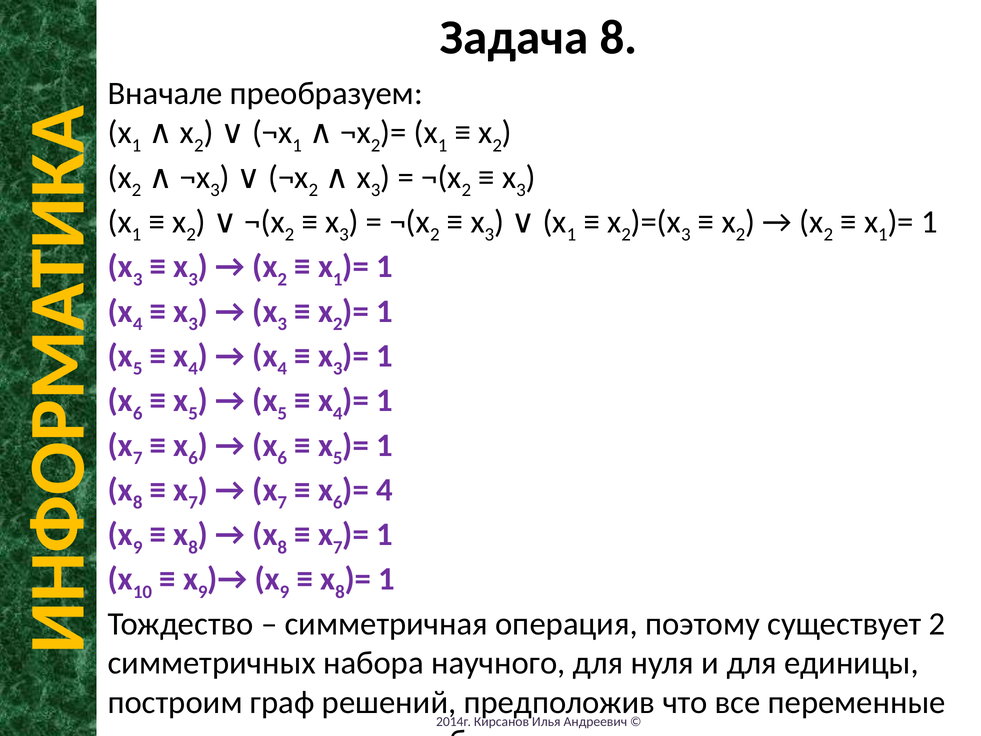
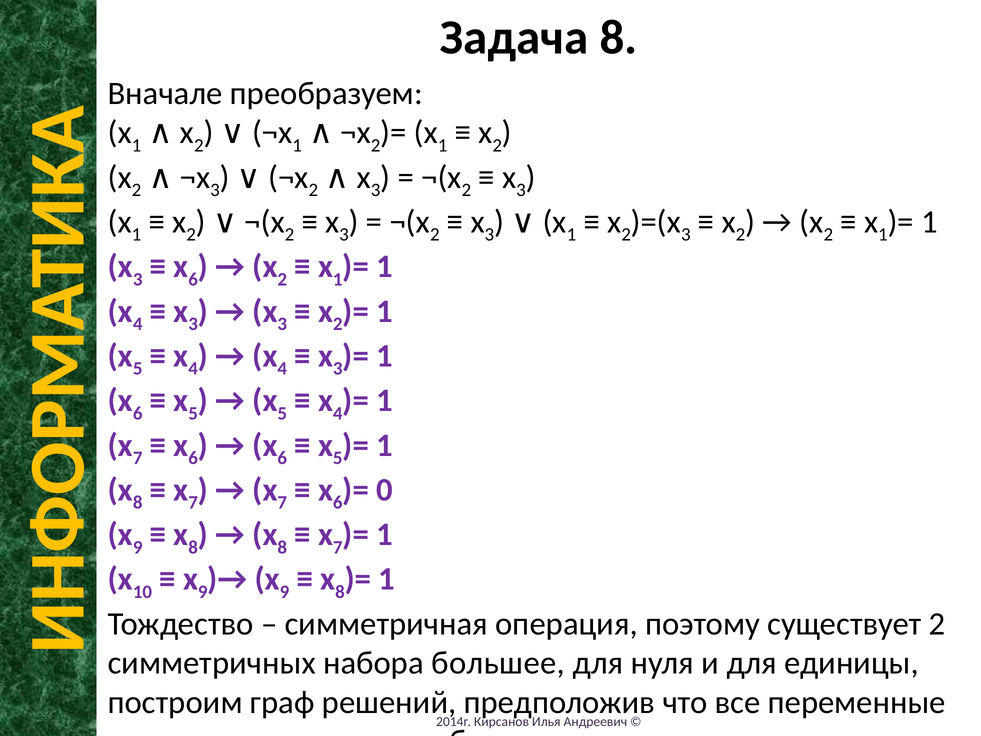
3 at (193, 279): 3 -> 6
4 at (385, 490): 4 -> 0
научного: научного -> большее
